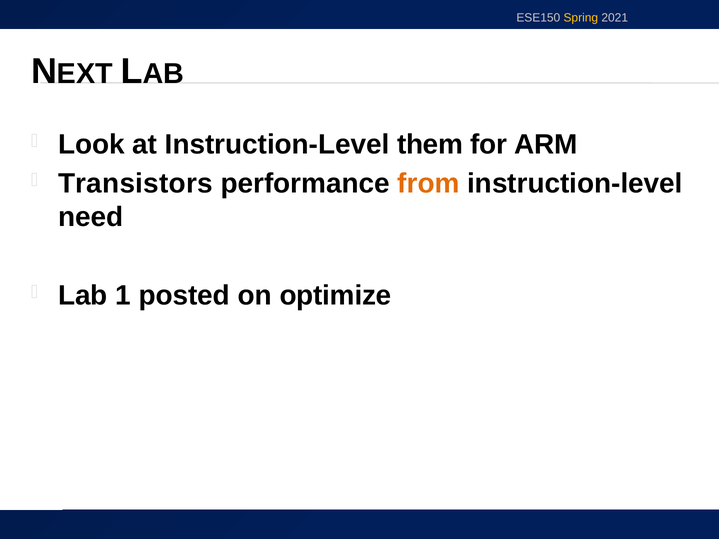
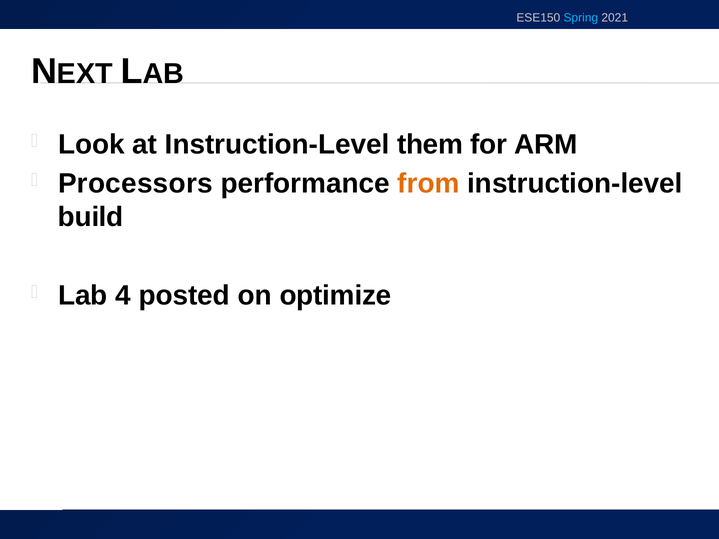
Spring colour: yellow -> light blue
Transistors: Transistors -> Processors
need: need -> build
1: 1 -> 4
